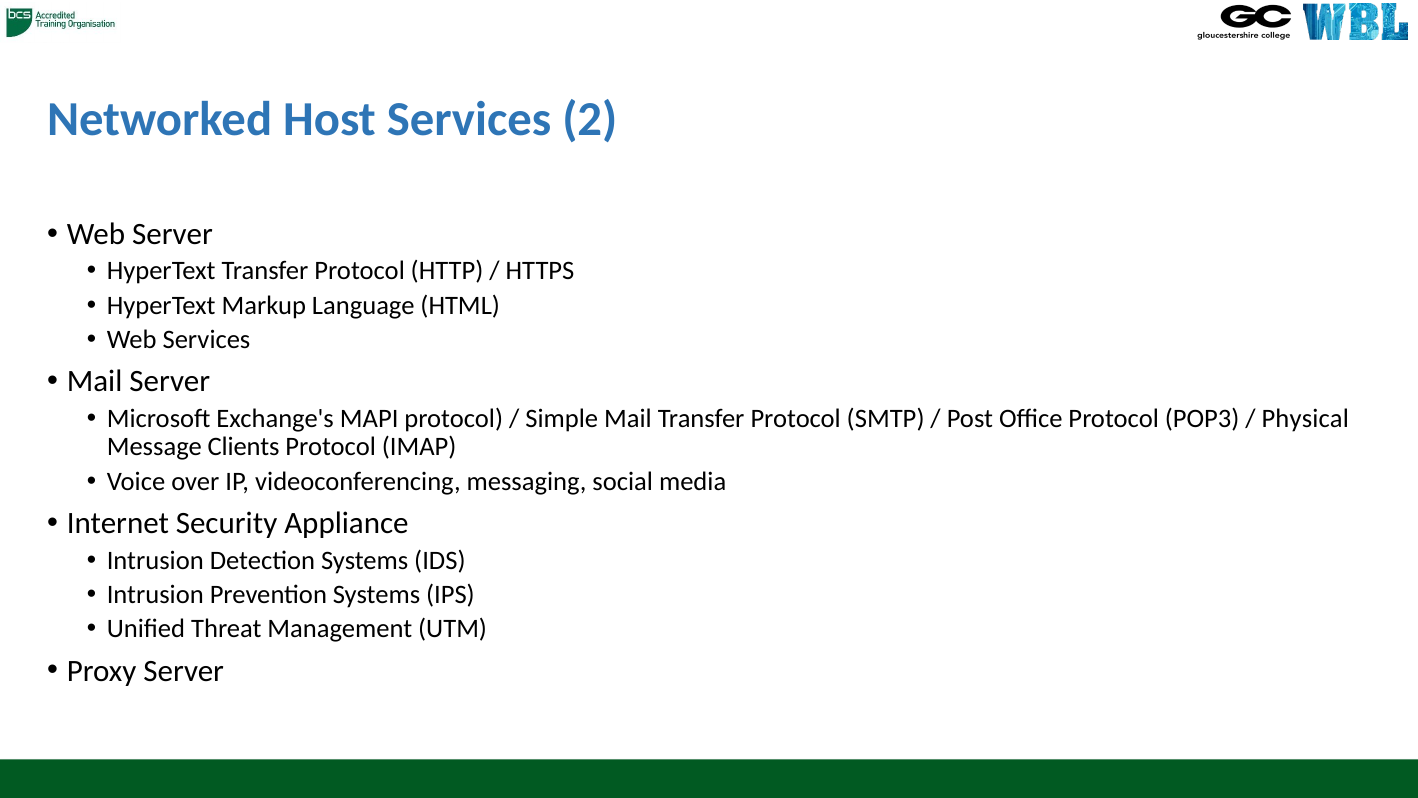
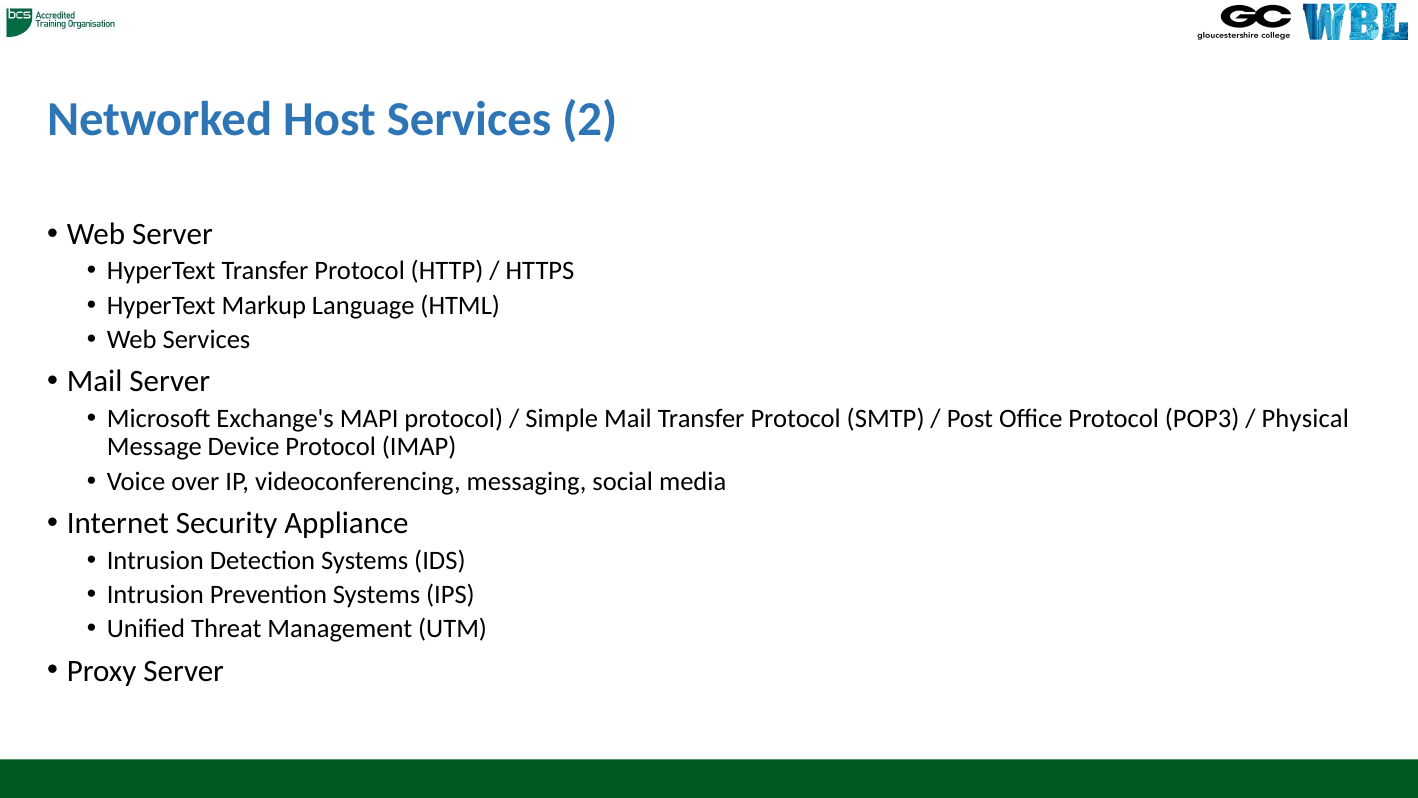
Clients: Clients -> Device
